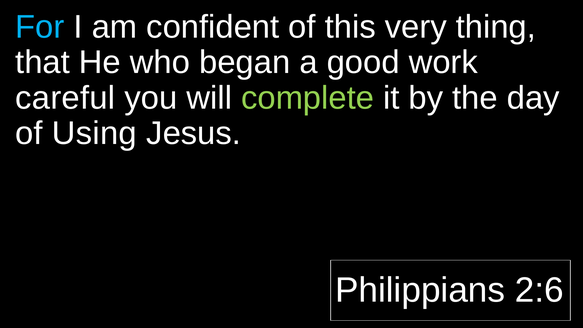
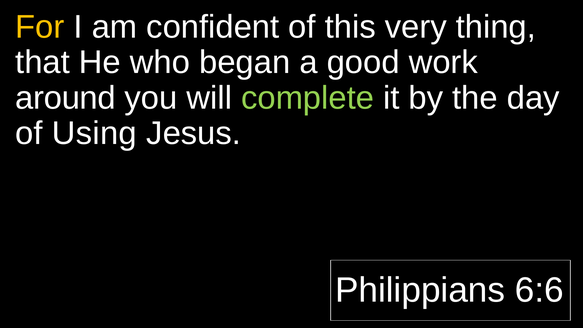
For colour: light blue -> yellow
careful: careful -> around
2:6: 2:6 -> 6:6
